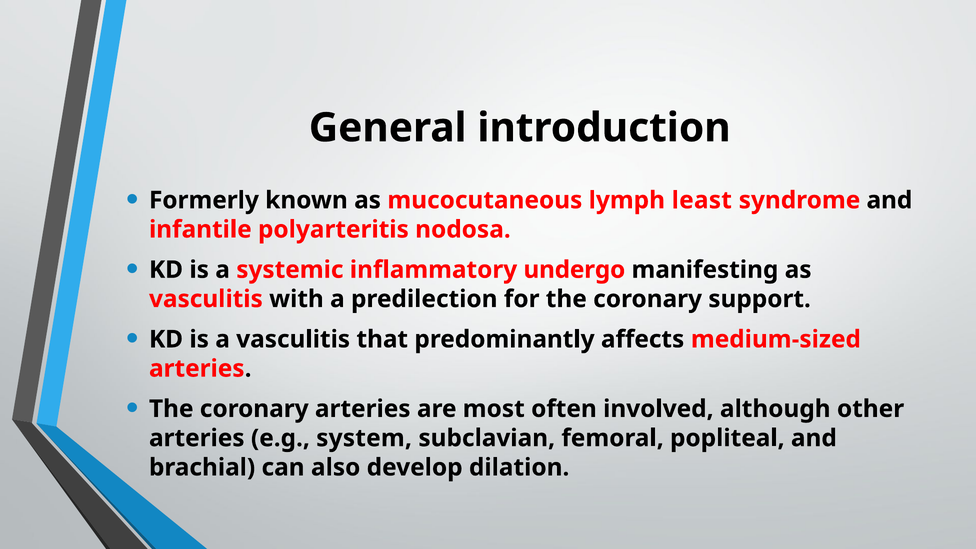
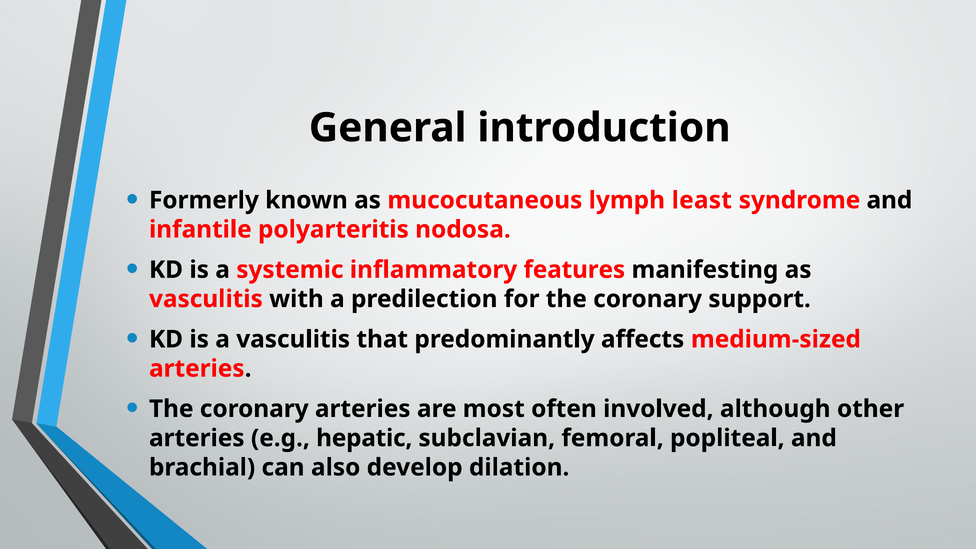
undergo: undergo -> features
system: system -> hepatic
